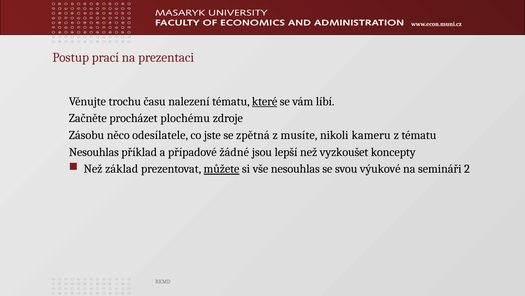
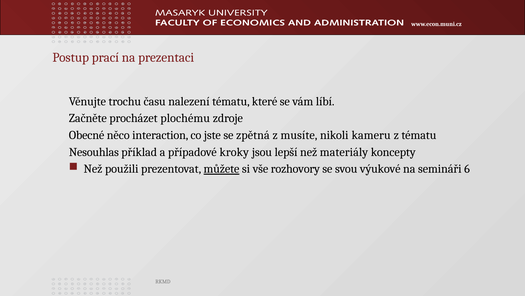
které underline: present -> none
Zásobu: Zásobu -> Obecné
odesílatele: odesílatele -> interaction
žádné: žádné -> kroky
vyzkoušet: vyzkoušet -> materiály
základ: základ -> použili
vše nesouhlas: nesouhlas -> rozhovory
2: 2 -> 6
